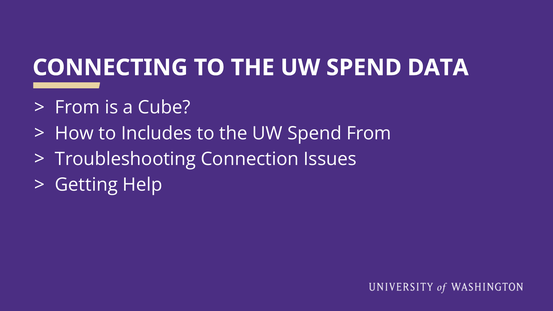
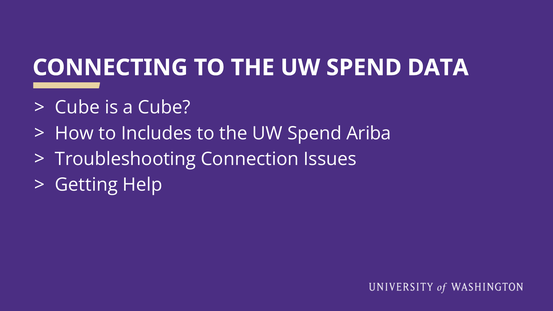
From at (77, 108): From -> Cube
Spend From: From -> Ariba
